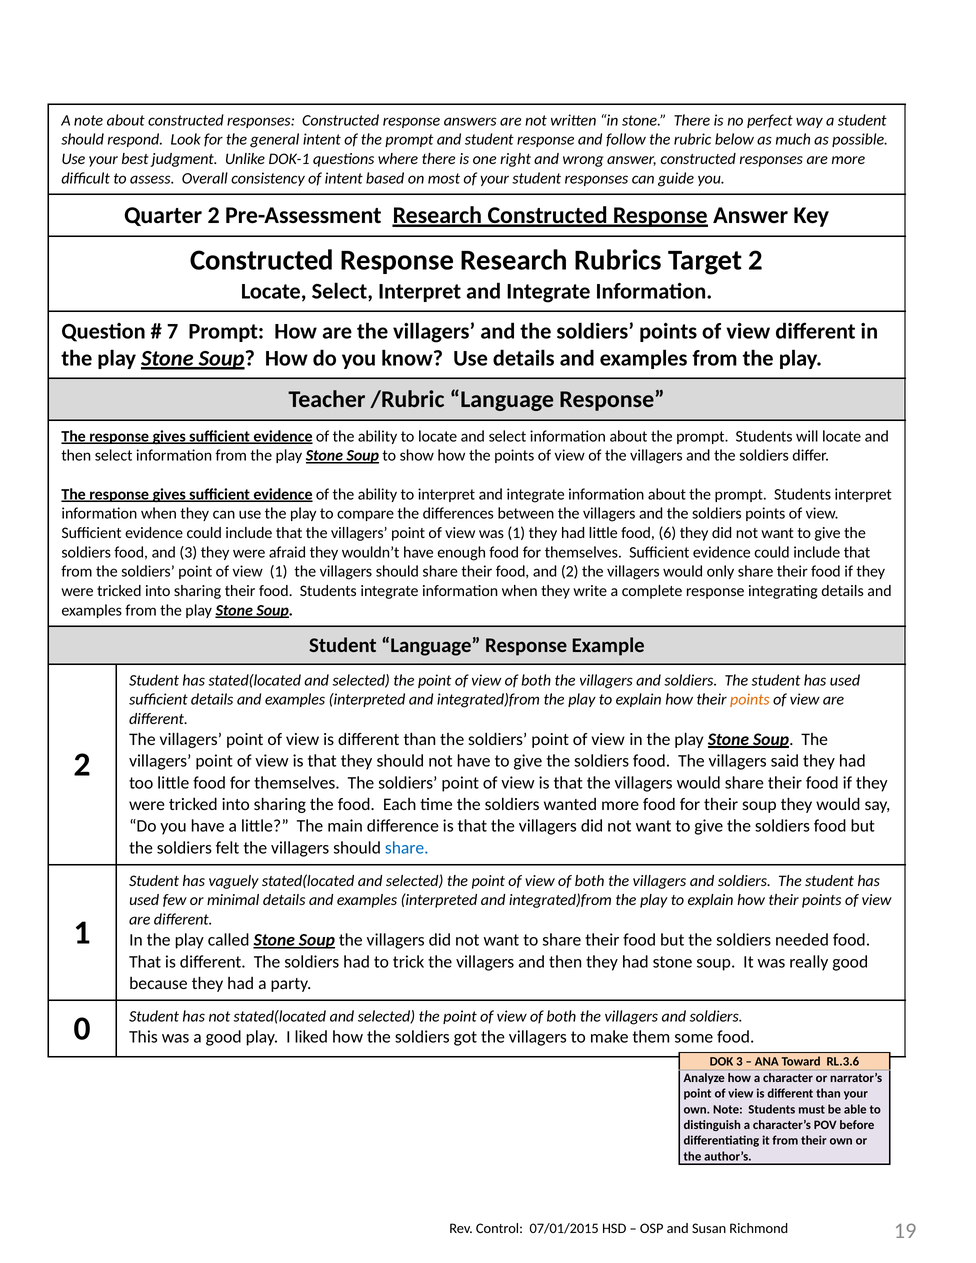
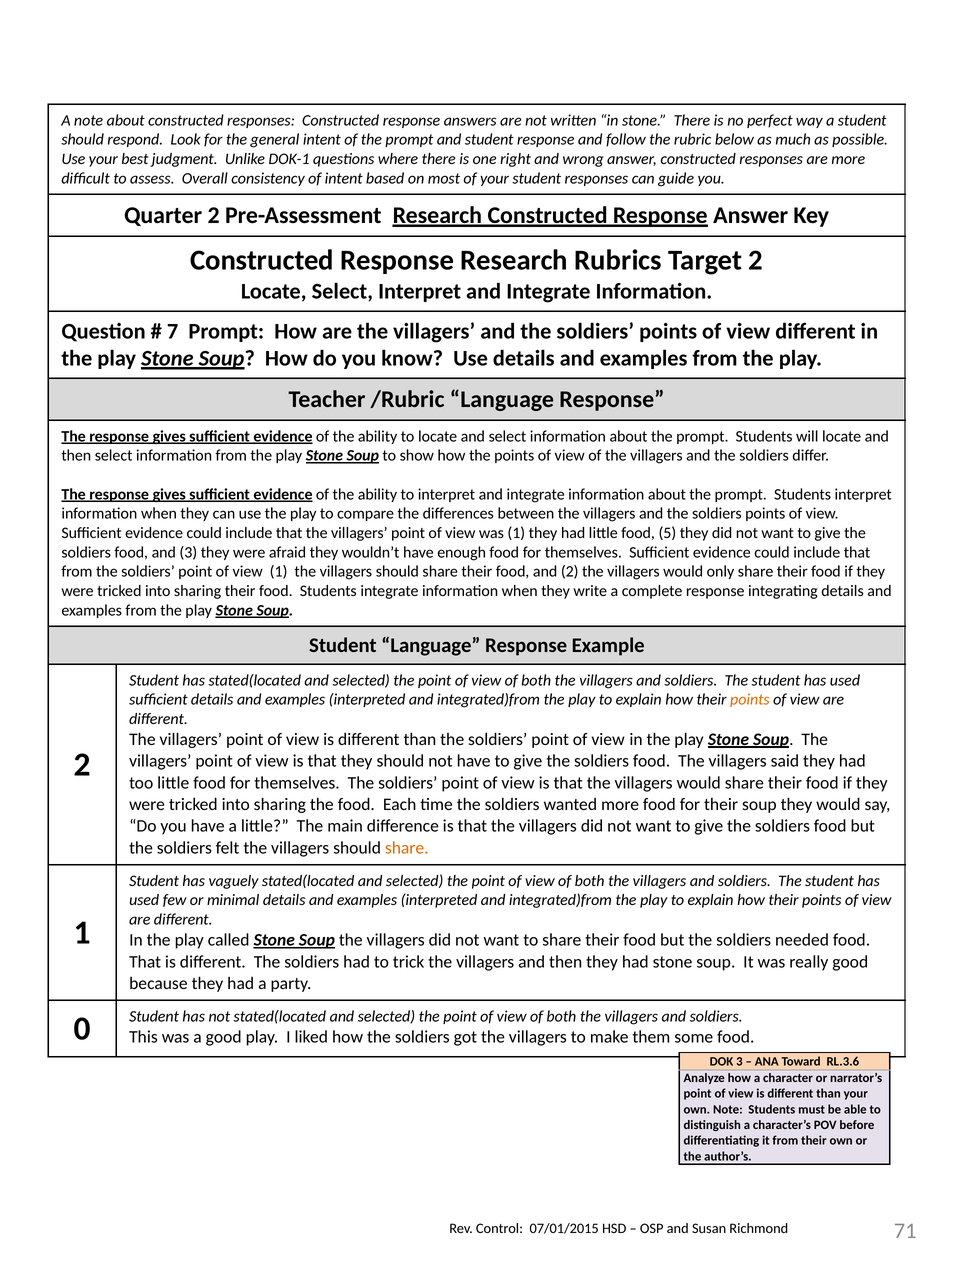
6: 6 -> 5
share at (407, 848) colour: blue -> orange
19: 19 -> 71
